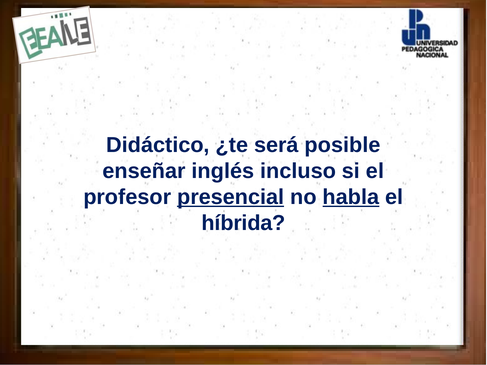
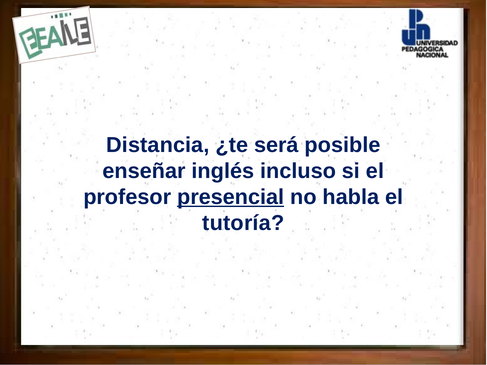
Didáctico: Didáctico -> Distancia
habla underline: present -> none
híbrida: híbrida -> tutoría
